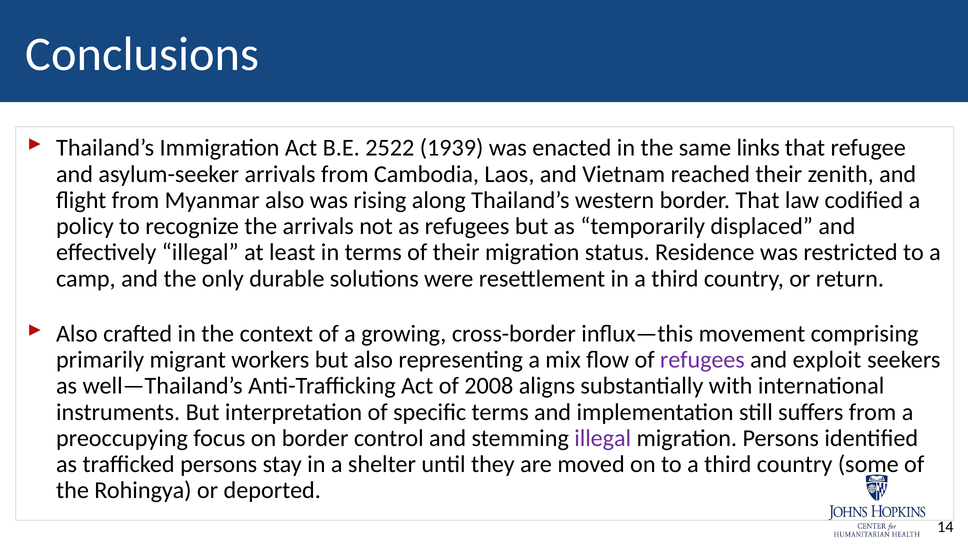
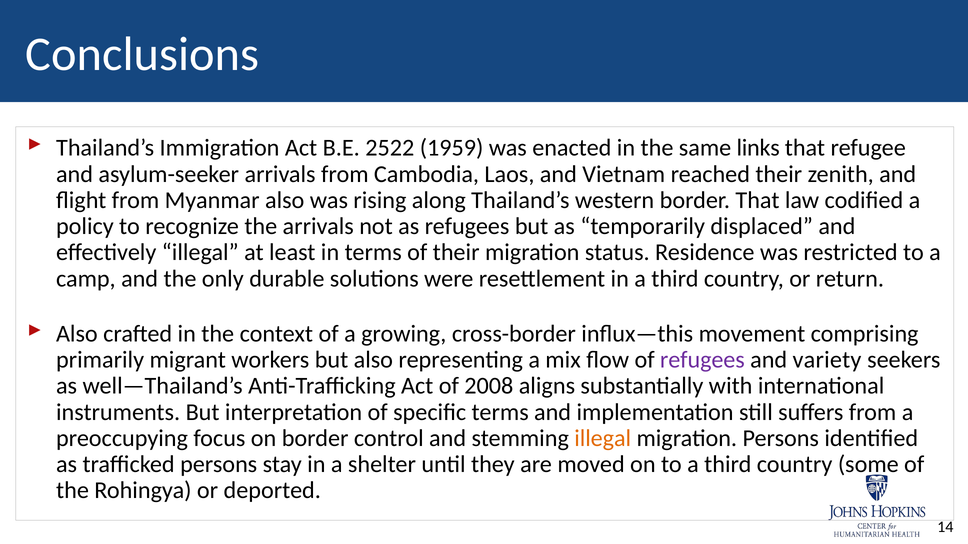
1939: 1939 -> 1959
exploit: exploit -> variety
illegal at (603, 439) colour: purple -> orange
